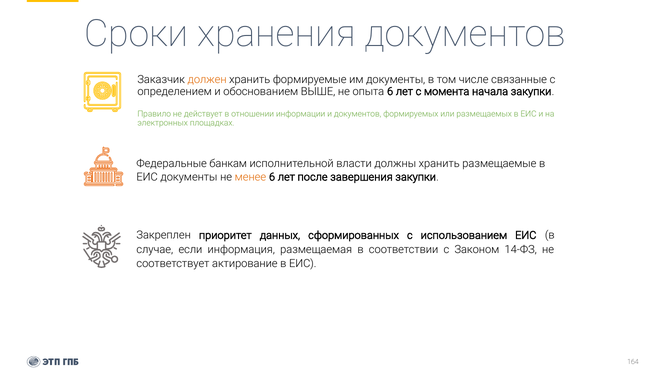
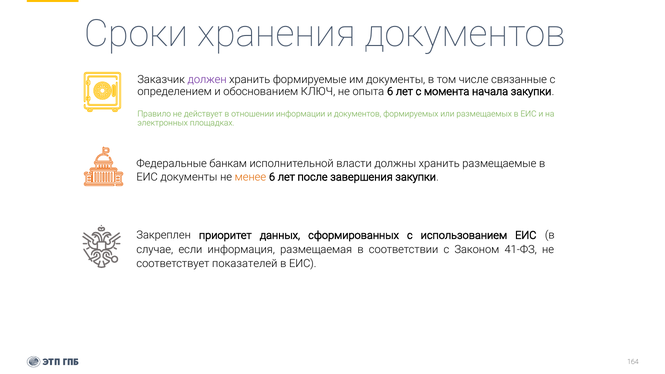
должен colour: orange -> purple
ВЫШЕ: ВЫШЕ -> КЛЮЧ
14-ФЗ: 14-ФЗ -> 41-ФЗ
актирование: актирование -> показателей
